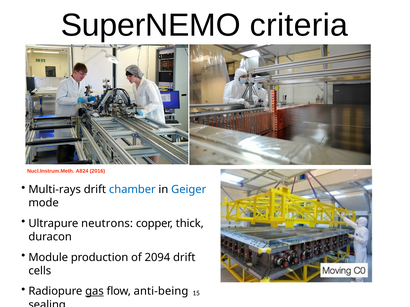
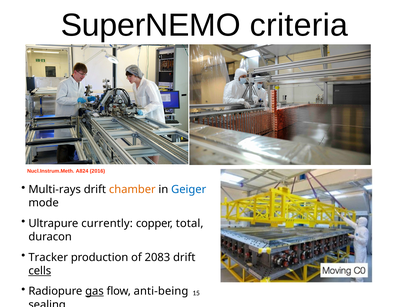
chamber colour: blue -> orange
neutrons: neutrons -> currently
thick: thick -> total
Module: Module -> Tracker
2094: 2094 -> 2083
cells underline: none -> present
